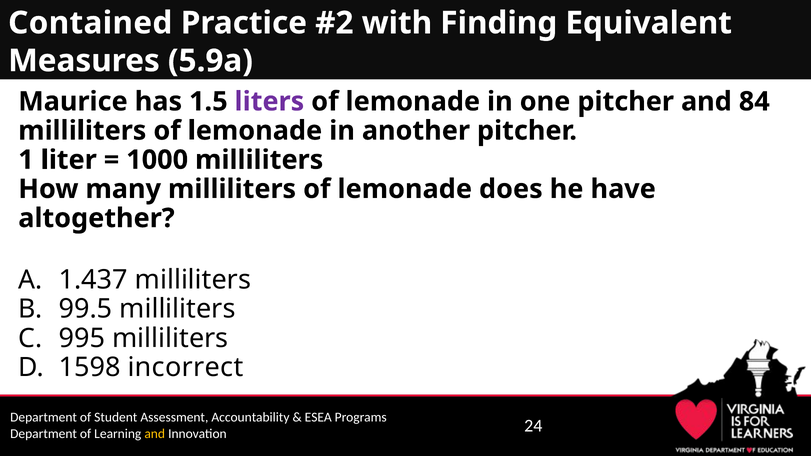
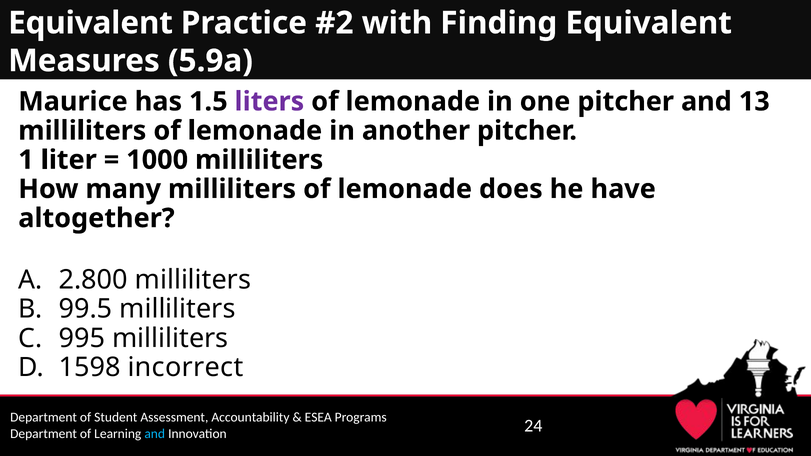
Contained at (90, 23): Contained -> Equivalent
84: 84 -> 13
1.437: 1.437 -> 2.800
and at (155, 434) colour: yellow -> light blue
